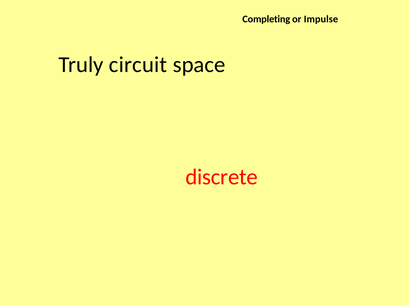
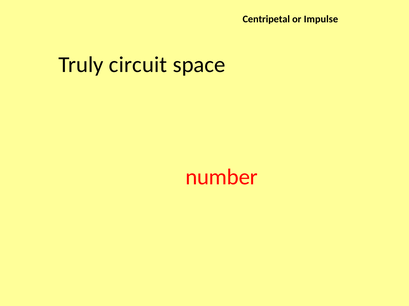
Completing: Completing -> Centripetal
discrete: discrete -> number
